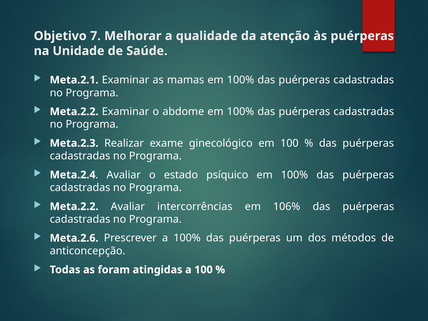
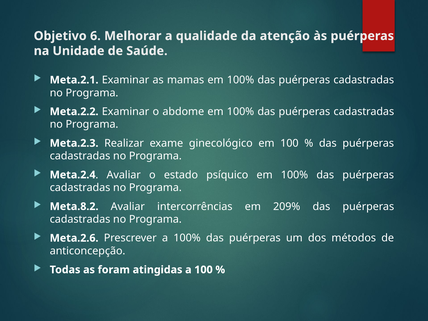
7: 7 -> 6
Meta.2.2 at (74, 206): Meta.2.2 -> Meta.8.2
106%: 106% -> 209%
